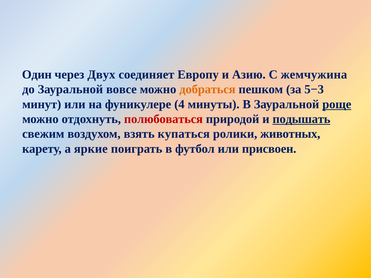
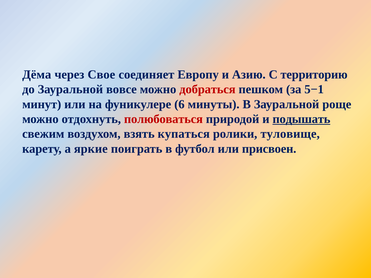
Один: Один -> Дёма
Двух: Двух -> Свое
жемчужина: жемчужина -> территорию
добраться colour: orange -> red
5−3: 5−3 -> 5−1
4: 4 -> 6
роще underline: present -> none
животных: животных -> туловище
